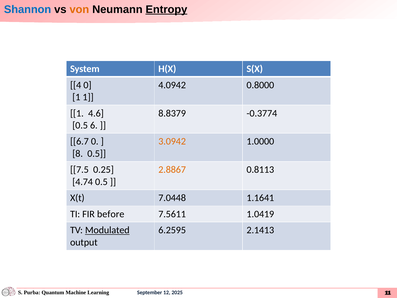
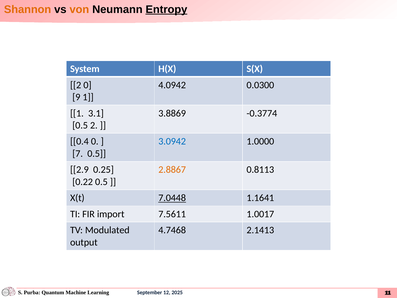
Shannon colour: blue -> orange
4 at (76, 85): 4 -> 2
0.8000: 0.8000 -> 0.0300
1 at (76, 97): 1 -> 9
4.6: 4.6 -> 3.1
8.8379: 8.8379 -> 3.8869
0.5 6: 6 -> 2
6.7: 6.7 -> 0.4
3.0942 colour: orange -> blue
8: 8 -> 7
7.5: 7.5 -> 2.9
4.74: 4.74 -> 0.22
7.0448 underline: none -> present
before: before -> import
1.0419: 1.0419 -> 1.0017
Modulated underline: present -> none
6.2595: 6.2595 -> 4.7468
